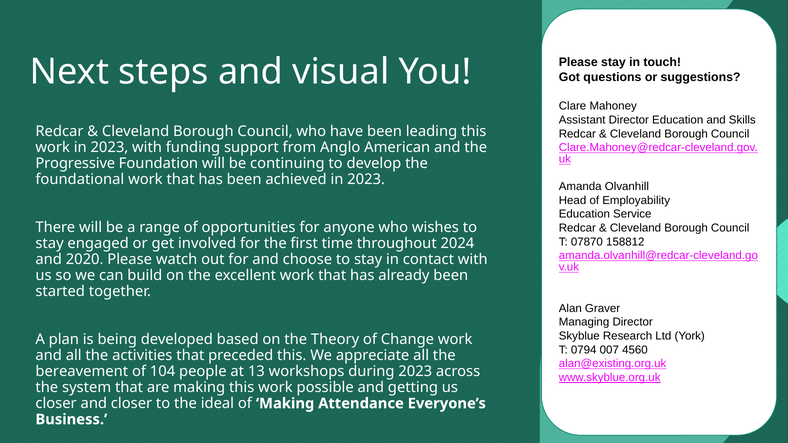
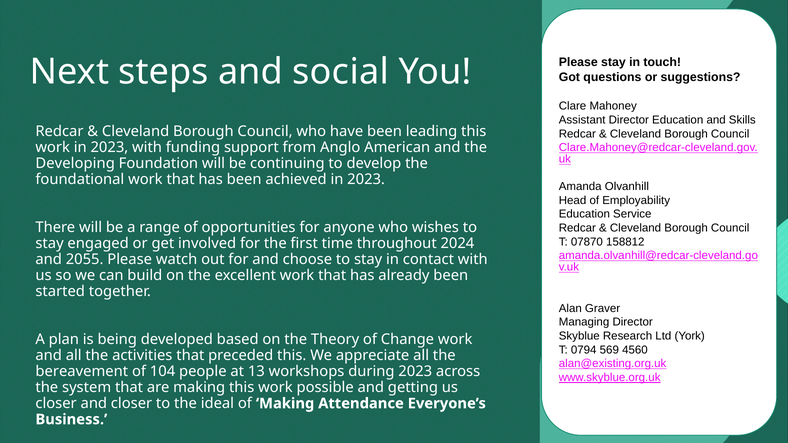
visual: visual -> social
Progressive: Progressive -> Developing
2020: 2020 -> 2055
007: 007 -> 569
